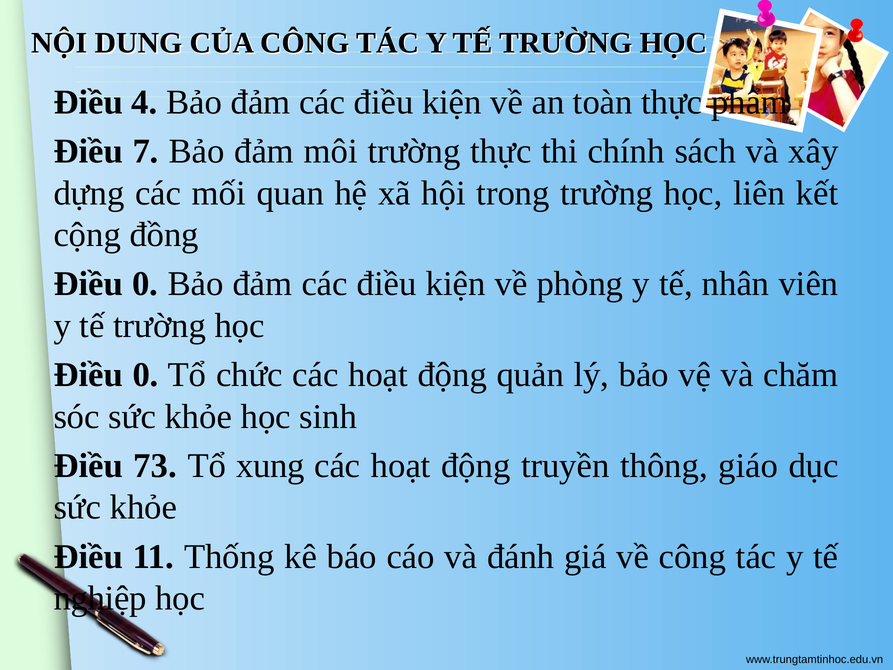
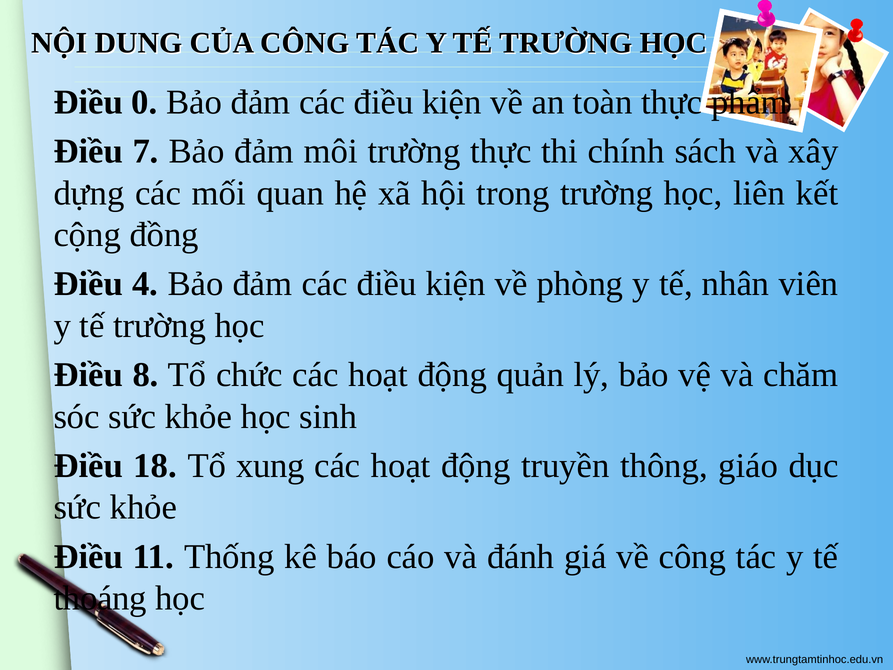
4: 4 -> 0
0 at (145, 284): 0 -> 4
0 at (146, 375): 0 -> 8
73: 73 -> 18
nghiệp: nghiệp -> thoáng
